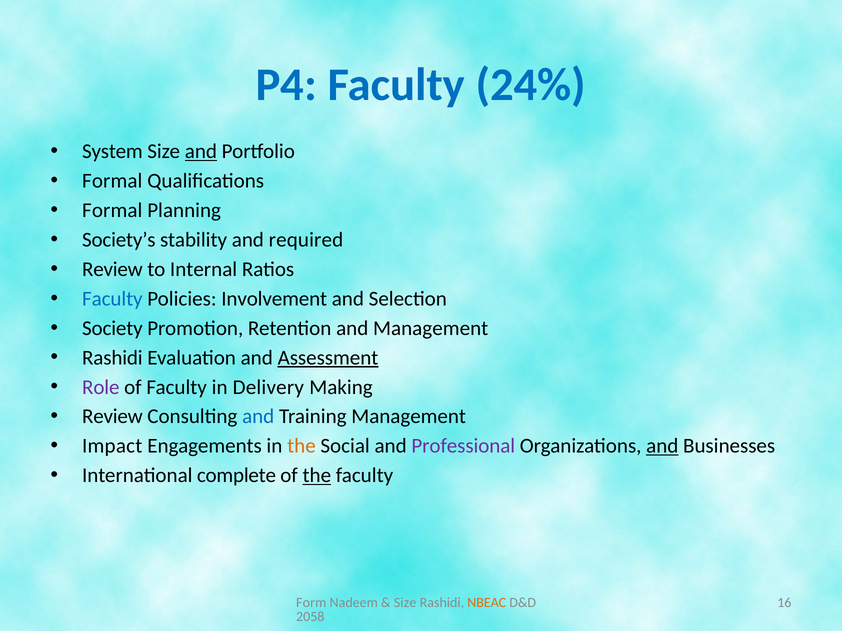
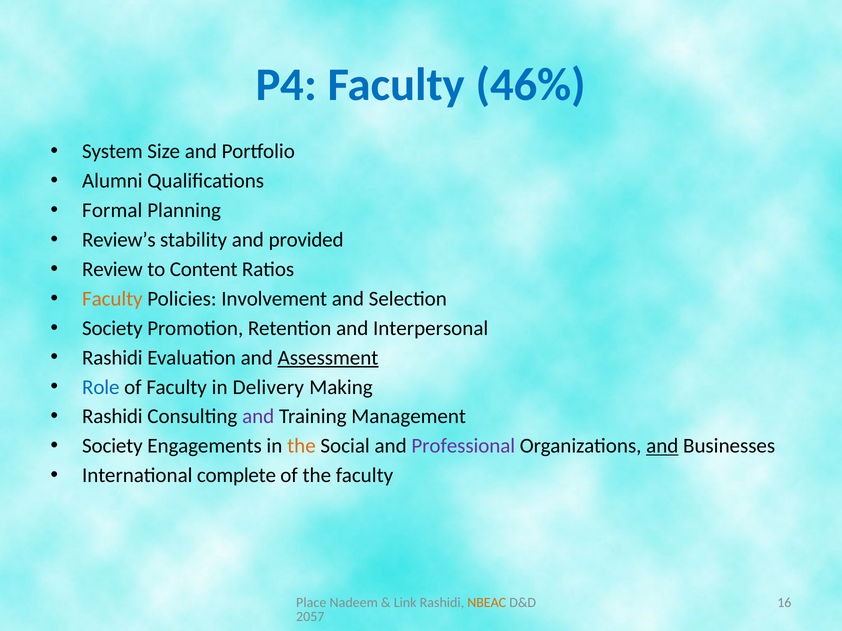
24%: 24% -> 46%
and at (201, 152) underline: present -> none
Formal at (112, 181): Formal -> Alumni
Society’s: Society’s -> Review’s
required: required -> provided
Internal: Internal -> Content
Faculty at (112, 299) colour: blue -> orange
and Management: Management -> Interpersonal
Role colour: purple -> blue
Review at (112, 417): Review -> Rashidi
and at (258, 417) colour: blue -> purple
Impact at (112, 446): Impact -> Society
the at (317, 476) underline: present -> none
Form: Form -> Place
Size at (405, 603): Size -> Link
2058: 2058 -> 2057
